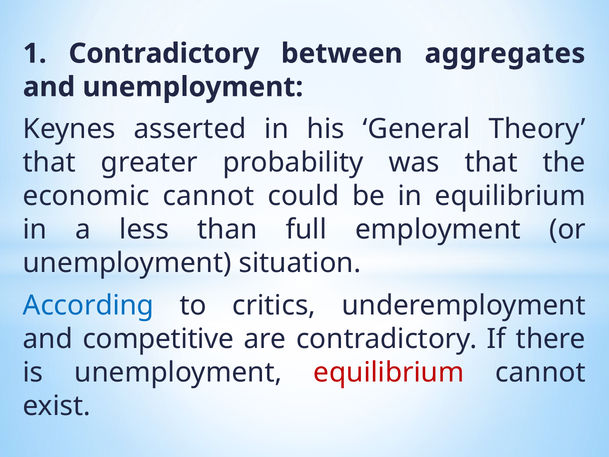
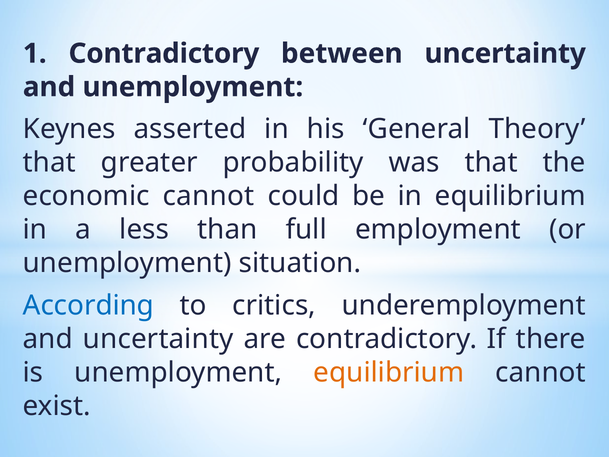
between aggregates: aggregates -> uncertainty
and competitive: competitive -> uncertainty
equilibrium at (389, 372) colour: red -> orange
